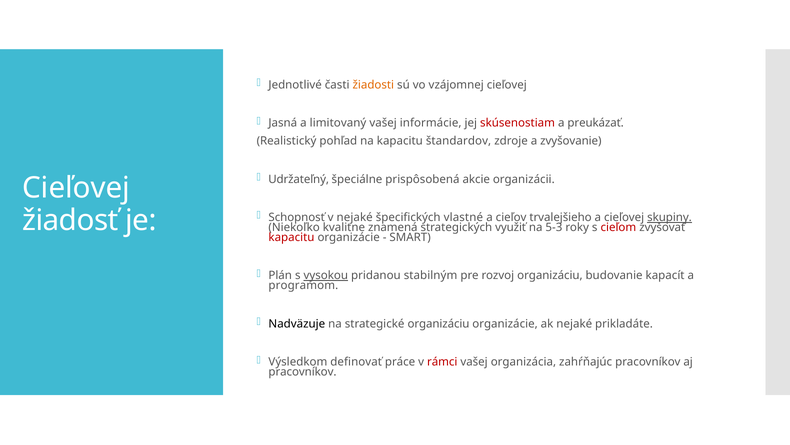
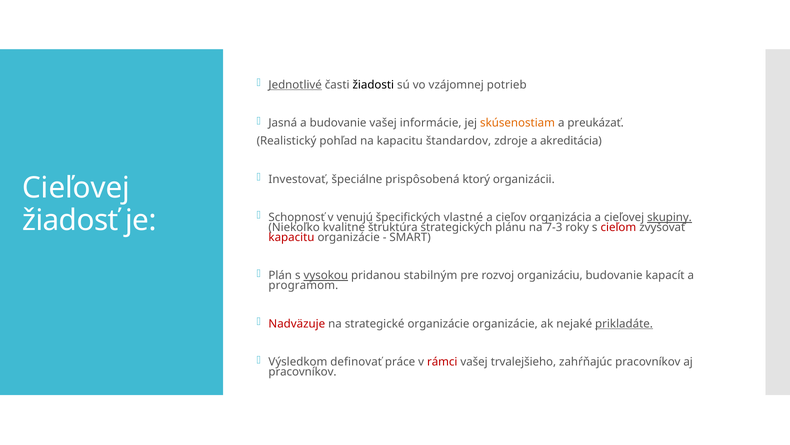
Jednotlivé underline: none -> present
žiadosti colour: orange -> black
vzájomnej cieľovej: cieľovej -> potrieb
a limitovaný: limitovaný -> budovanie
skúsenostiam colour: red -> orange
zvyšovanie: zvyšovanie -> akreditácia
Udržateľný: Udržateľný -> Investovať
akcie: akcie -> ktorý
v nejaké: nejaké -> venujú
trvalejšieho: trvalejšieho -> organizácia
znamená: znamená -> štruktúra
využiť: využiť -> plánu
5-3: 5-3 -> 7-3
Nadväzuje colour: black -> red
strategické organizáciu: organizáciu -> organizácie
prikladáte underline: none -> present
organizácia: organizácia -> trvalejšieho
